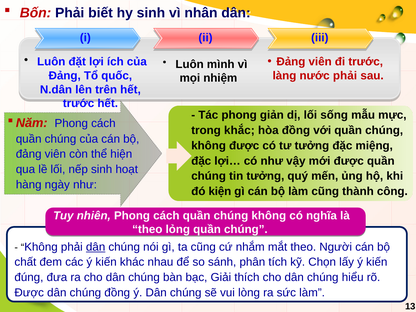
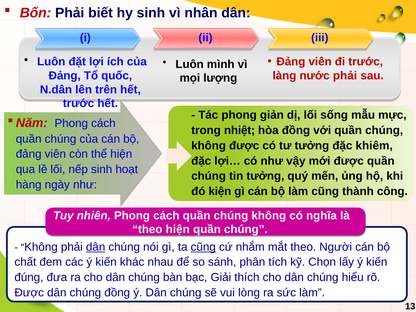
nhiệm: nhiệm -> lượng
khắc: khắc -> nhiệt
miệng: miệng -> khiêm
theo lỏng: lỏng -> hiện
cũng at (203, 247) underline: none -> present
